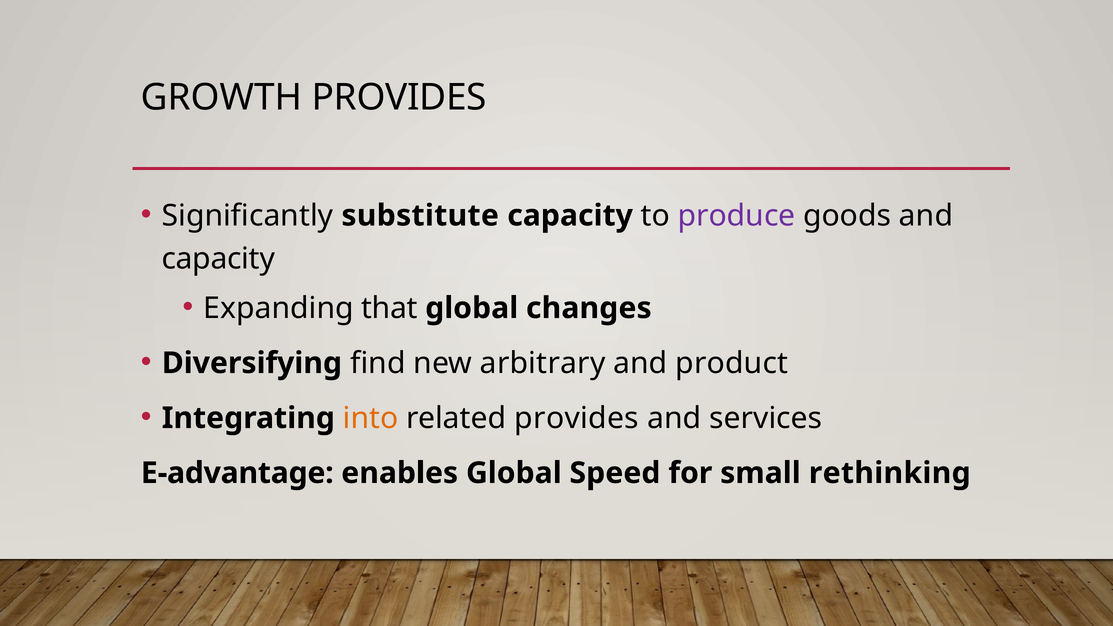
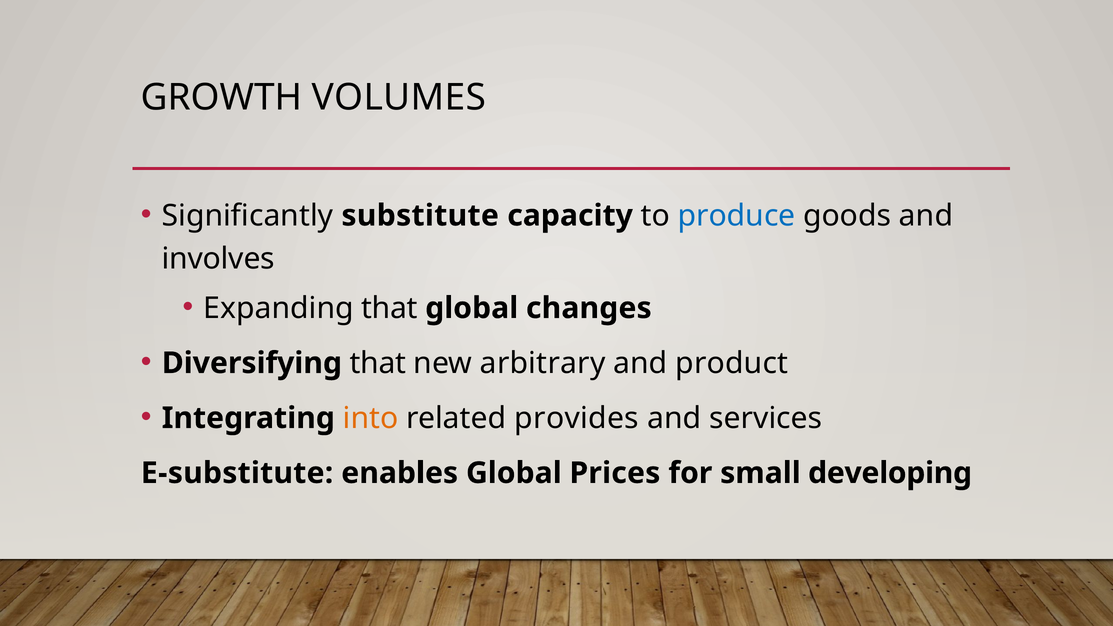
GROWTH PROVIDES: PROVIDES -> VOLUMES
produce colour: purple -> blue
capacity at (218, 259): capacity -> involves
Diversifying find: find -> that
E-advantage: E-advantage -> E-substitute
Speed: Speed -> Prices
rethinking: rethinking -> developing
